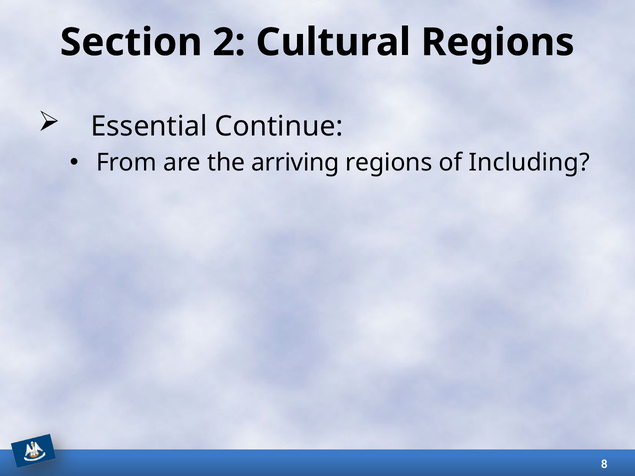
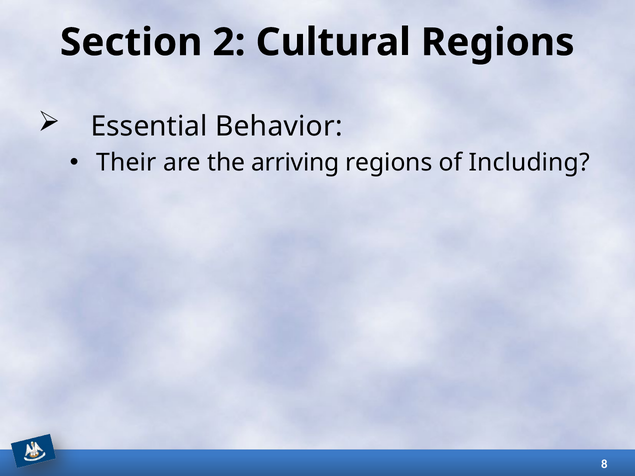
Continue: Continue -> Behavior
From: From -> Their
